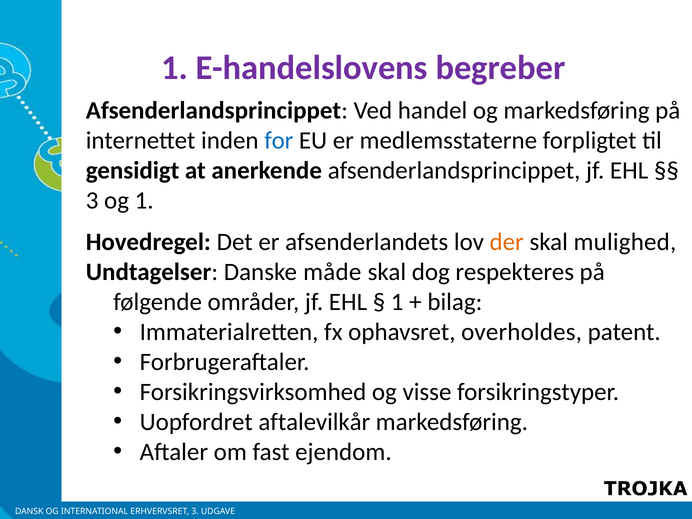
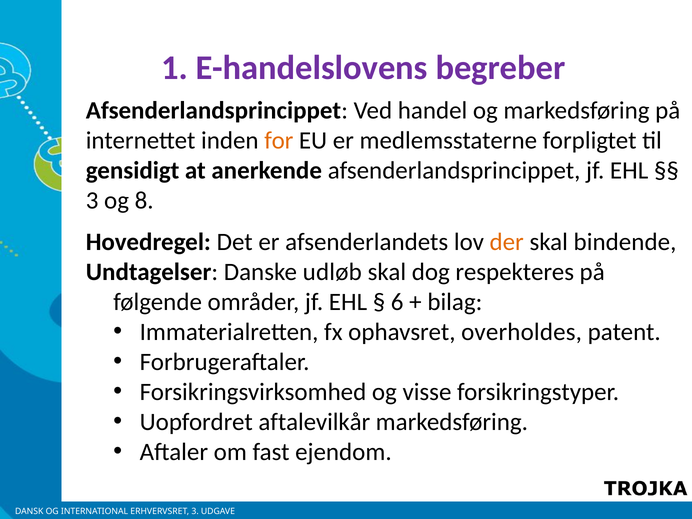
for colour: blue -> orange
og 1: 1 -> 8
mulighed: mulighed -> bindende
måde: måde -> udløb
1 at (397, 302): 1 -> 6
